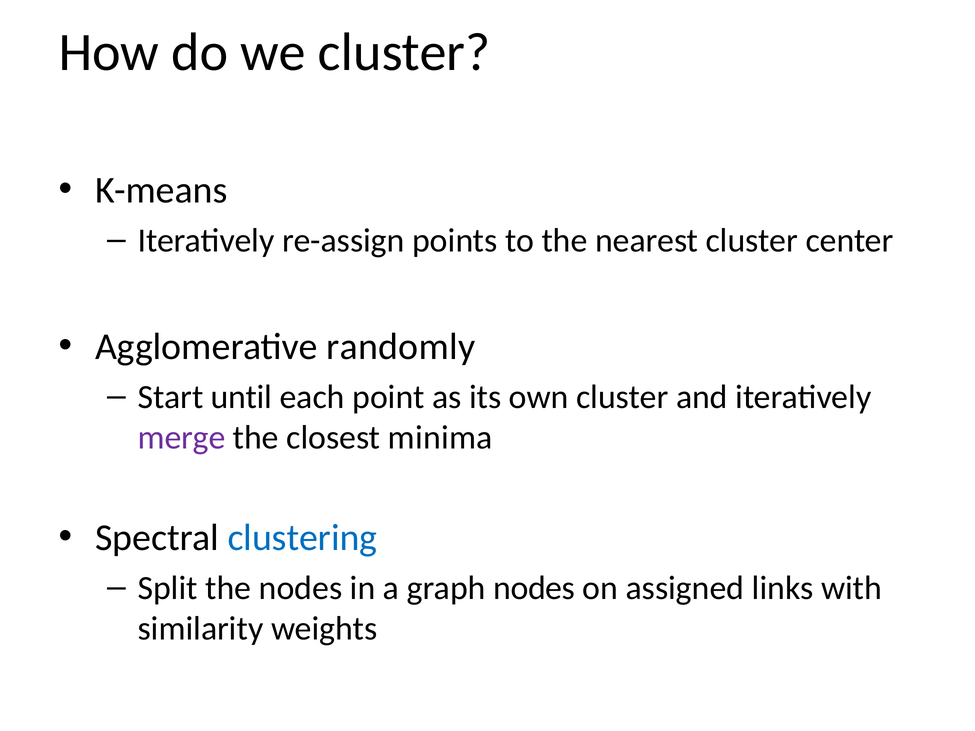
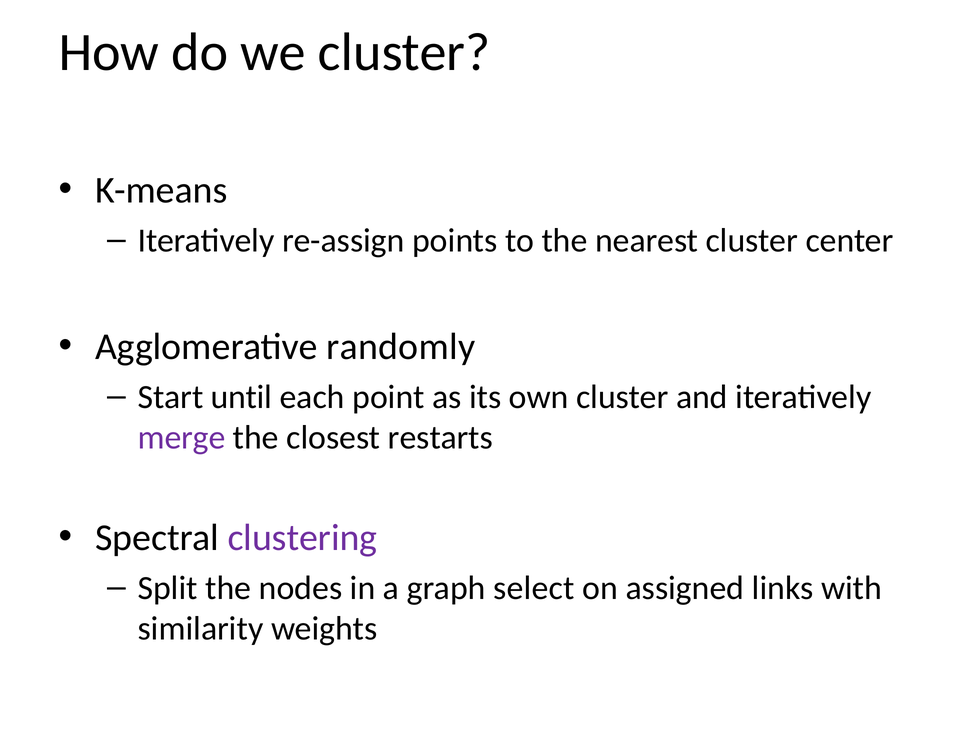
minima: minima -> restarts
clustering colour: blue -> purple
graph nodes: nodes -> select
